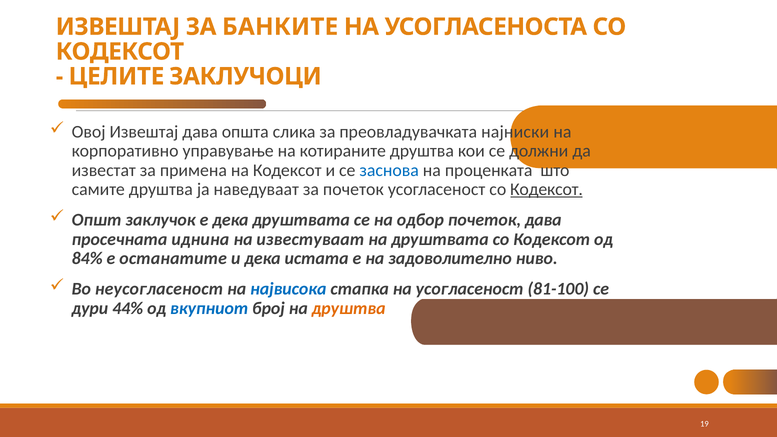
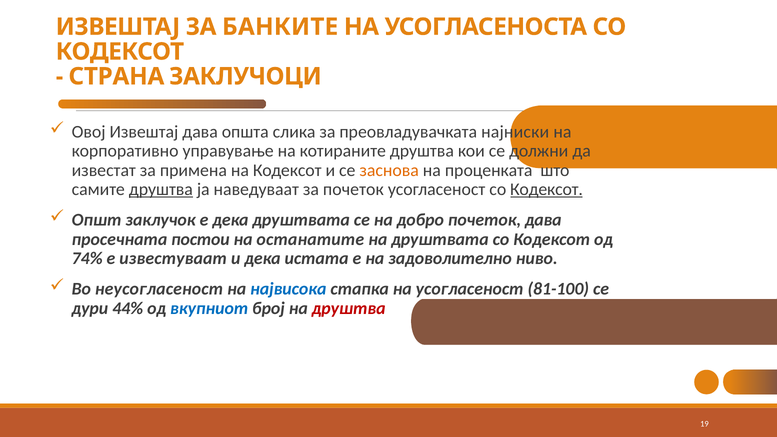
ЦЕЛИТЕ: ЦЕЛИТЕ -> СТРАНА
заснова colour: blue -> orange
друштва at (161, 189) underline: none -> present
одбор: одбор -> добро
иднина: иднина -> постои
известуваат: известуваат -> останатите
84%: 84% -> 74%
останатите: останатите -> известуваат
друштва at (349, 308) colour: orange -> red
